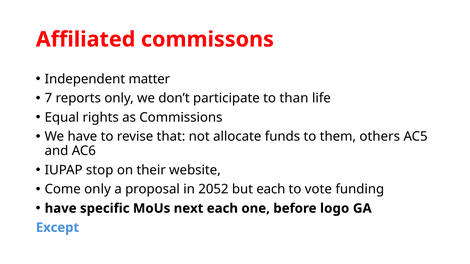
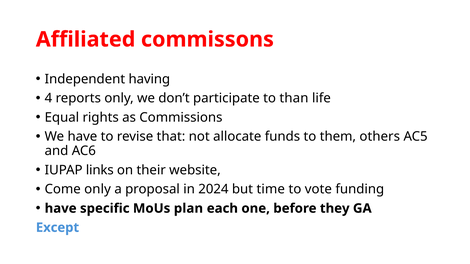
matter: matter -> having
7: 7 -> 4
stop: stop -> links
2052: 2052 -> 2024
but each: each -> time
next: next -> plan
logo: logo -> they
